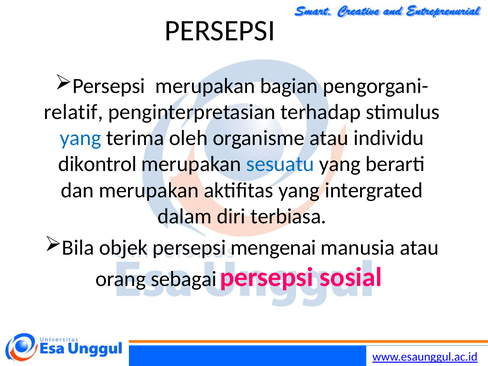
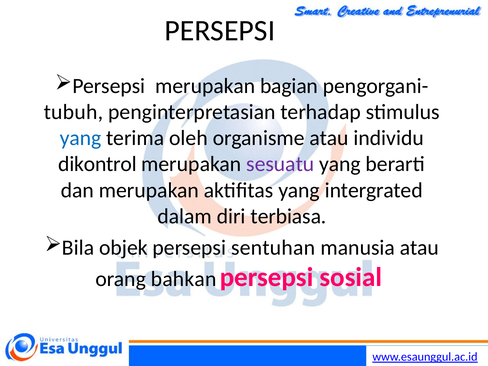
relatif: relatif -> tubuh
sesuatu colour: blue -> purple
mengenai: mengenai -> sentuhan
sebagai: sebagai -> bahkan
